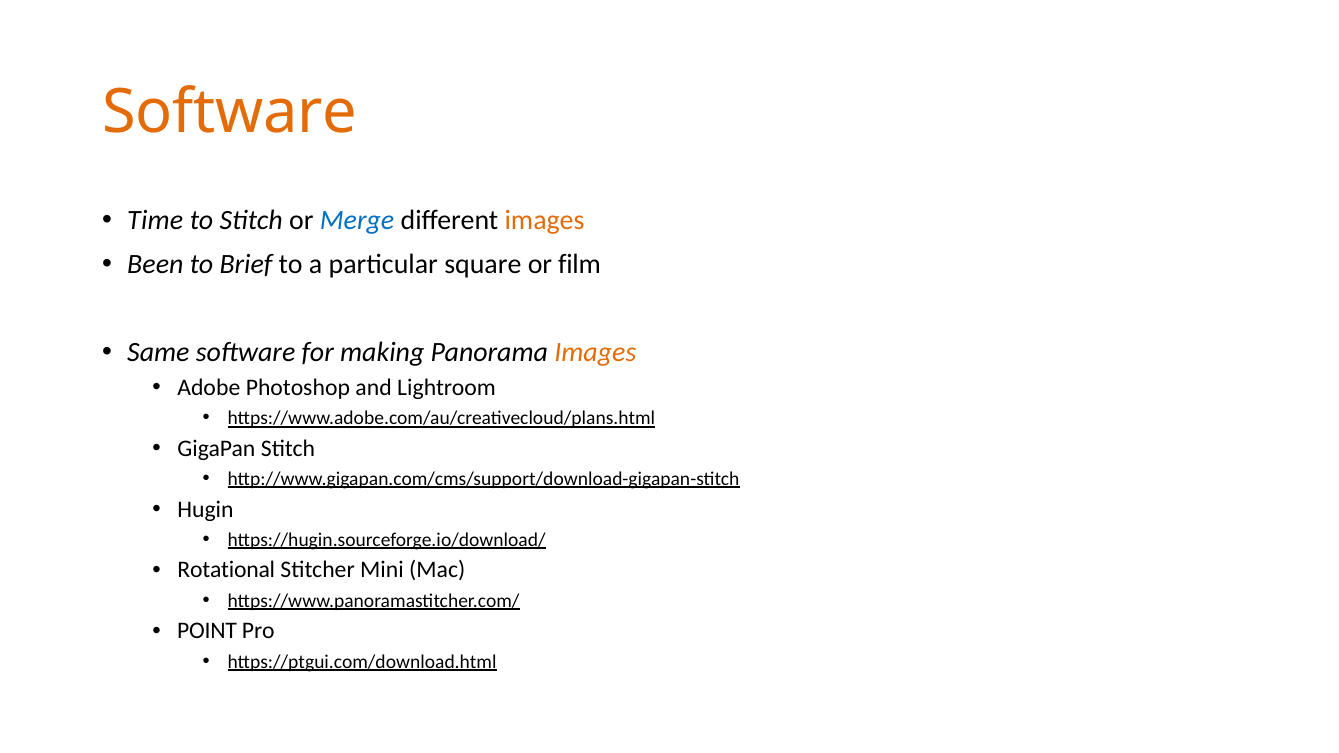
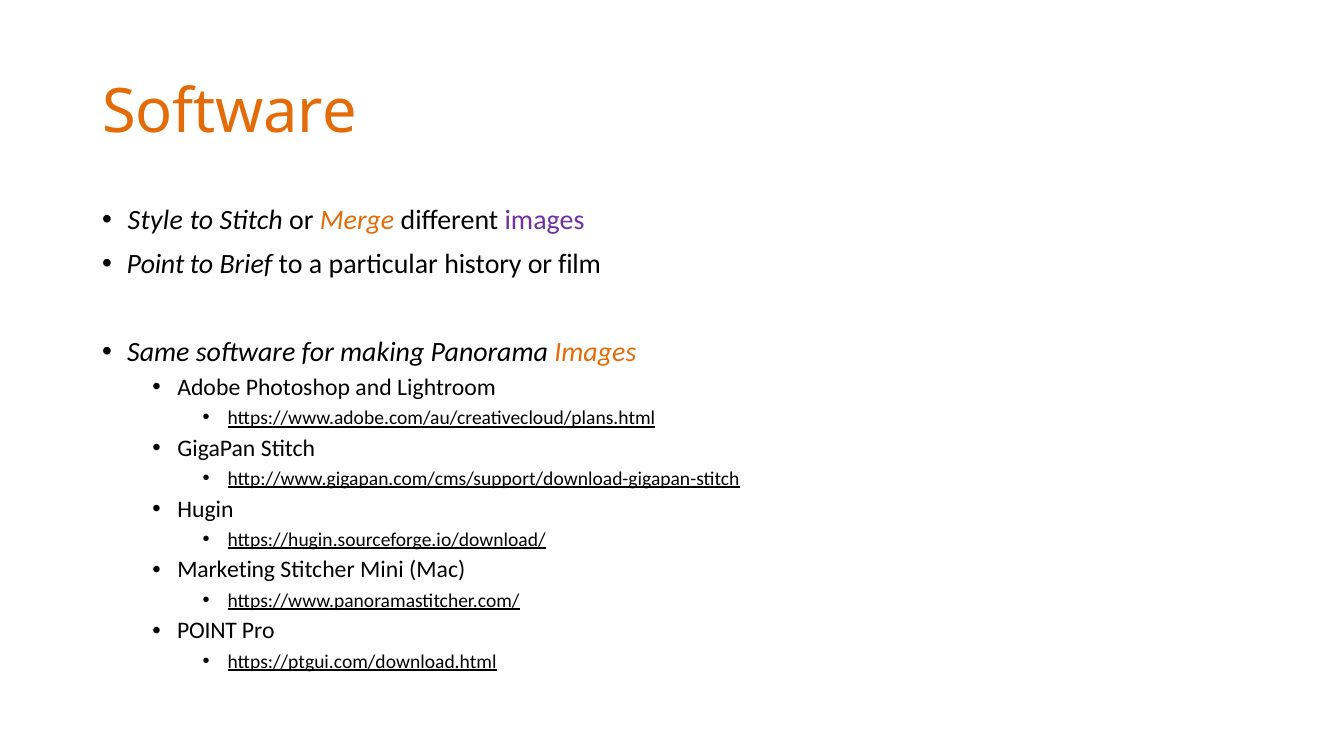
Time: Time -> Style
Merge colour: blue -> orange
images at (545, 220) colour: orange -> purple
Been at (155, 265): Been -> Point
square: square -> history
Rotational: Rotational -> Marketing
